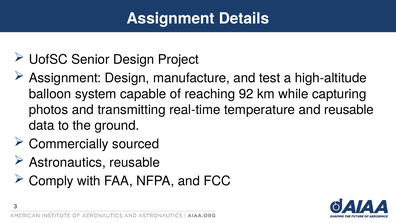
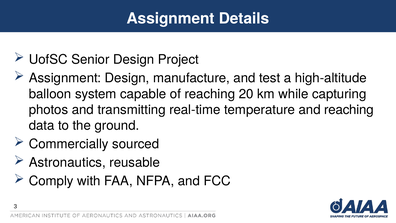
92: 92 -> 20
and reusable: reusable -> reaching
